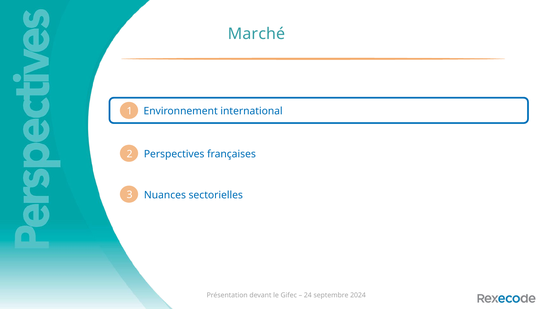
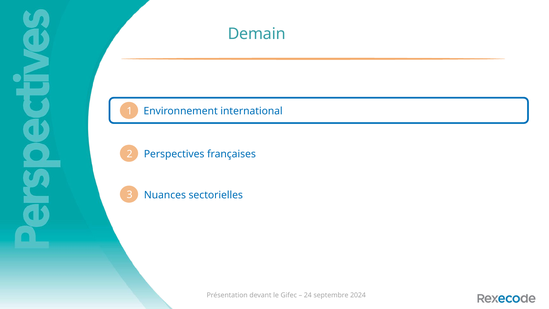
Marché: Marché -> Demain
